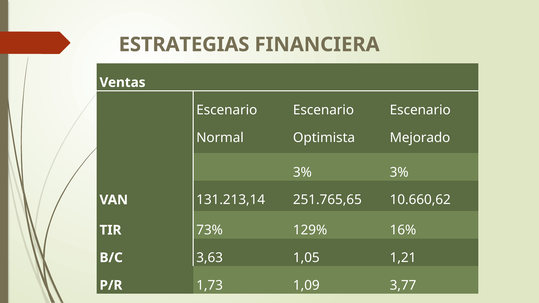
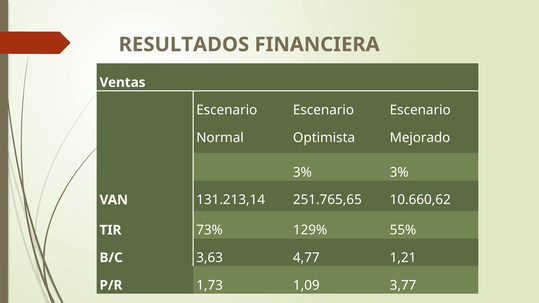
ESTRATEGIAS: ESTRATEGIAS -> RESULTADOS
16%: 16% -> 55%
1,05: 1,05 -> 4,77
